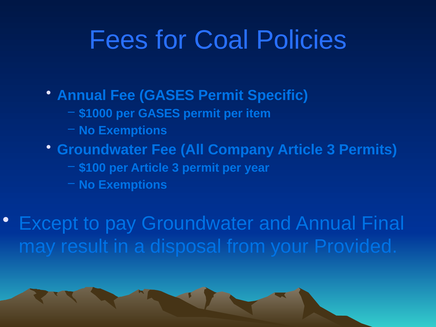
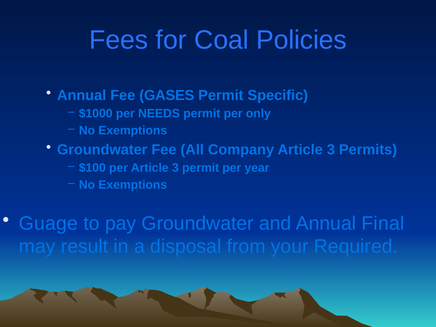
per GASES: GASES -> NEEDS
item: item -> only
Except: Except -> Guage
Provided: Provided -> Required
